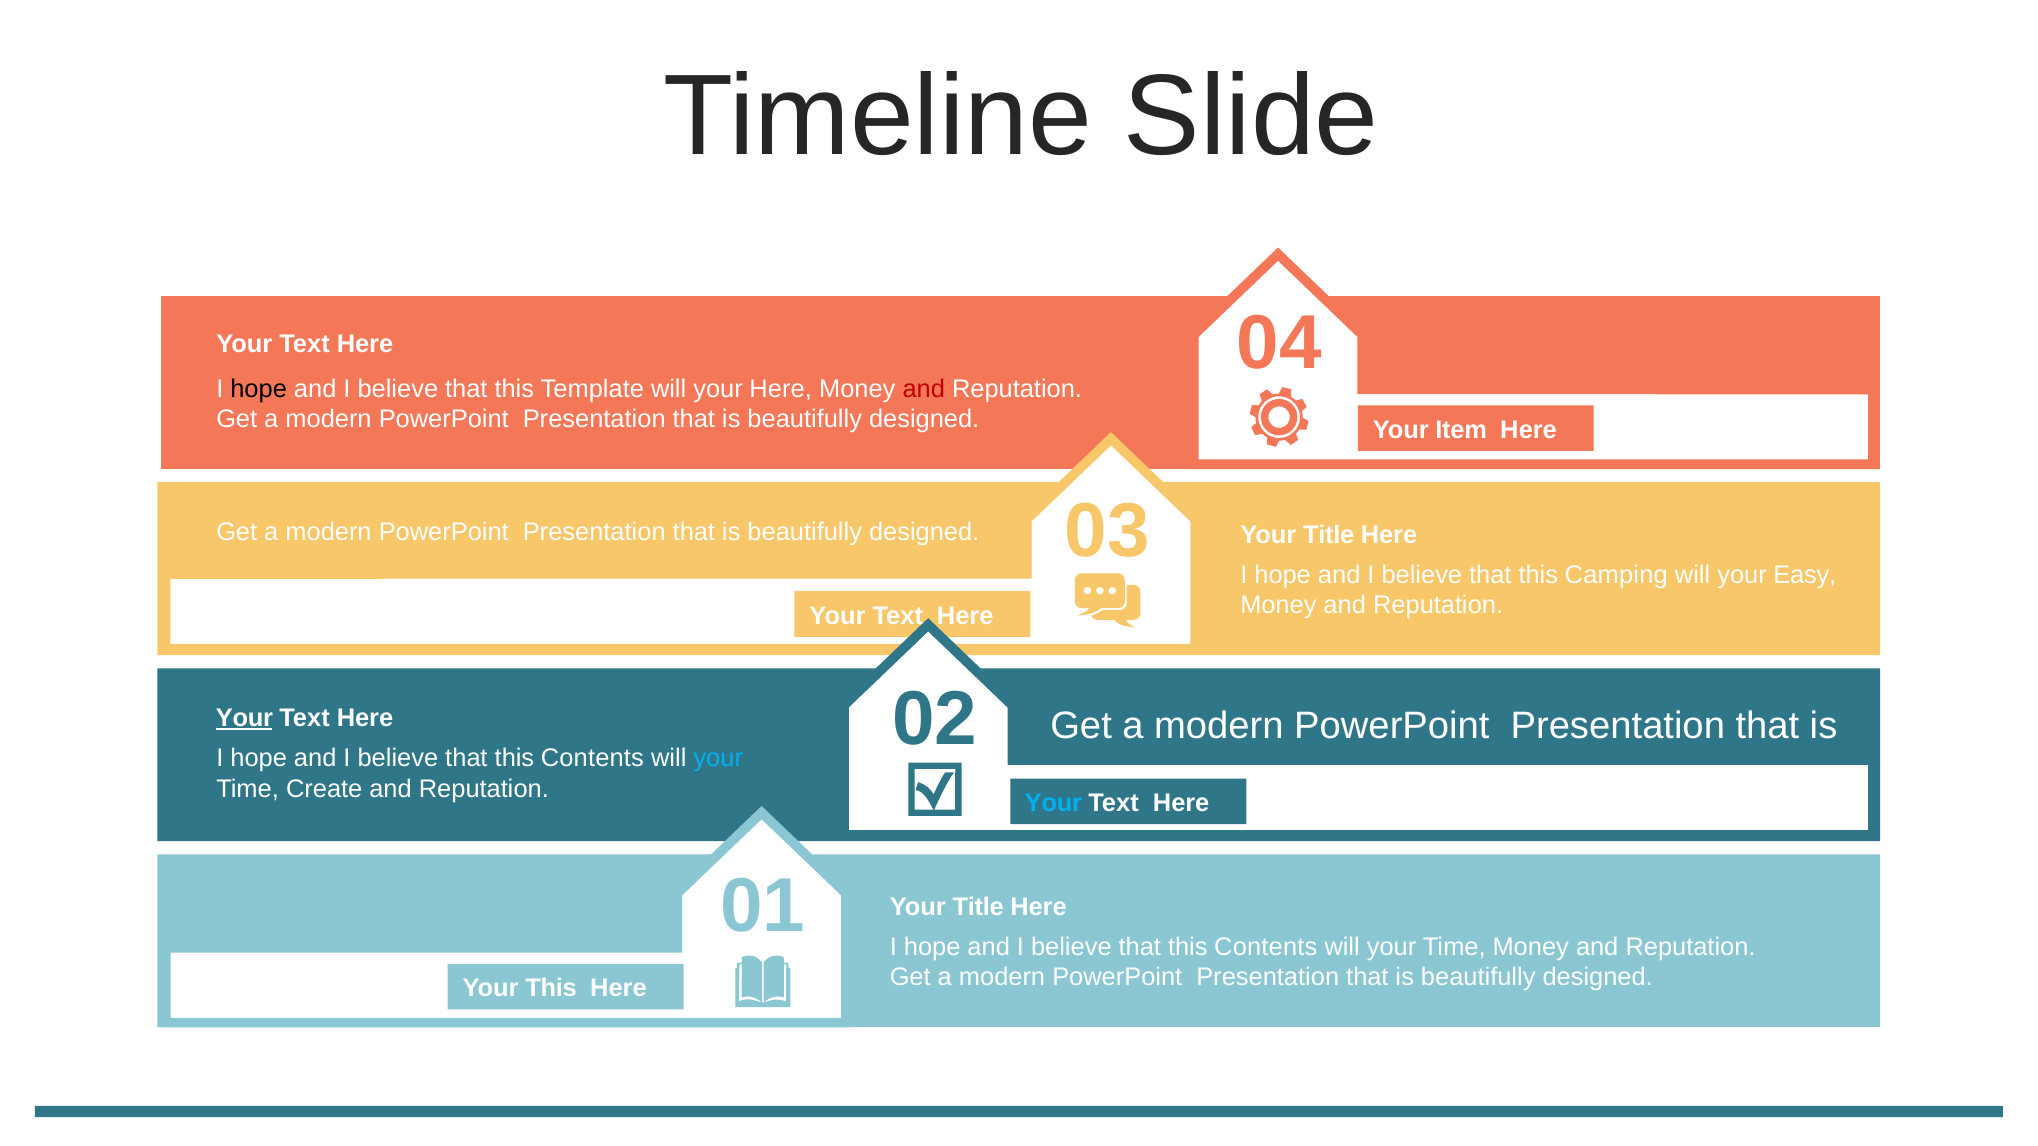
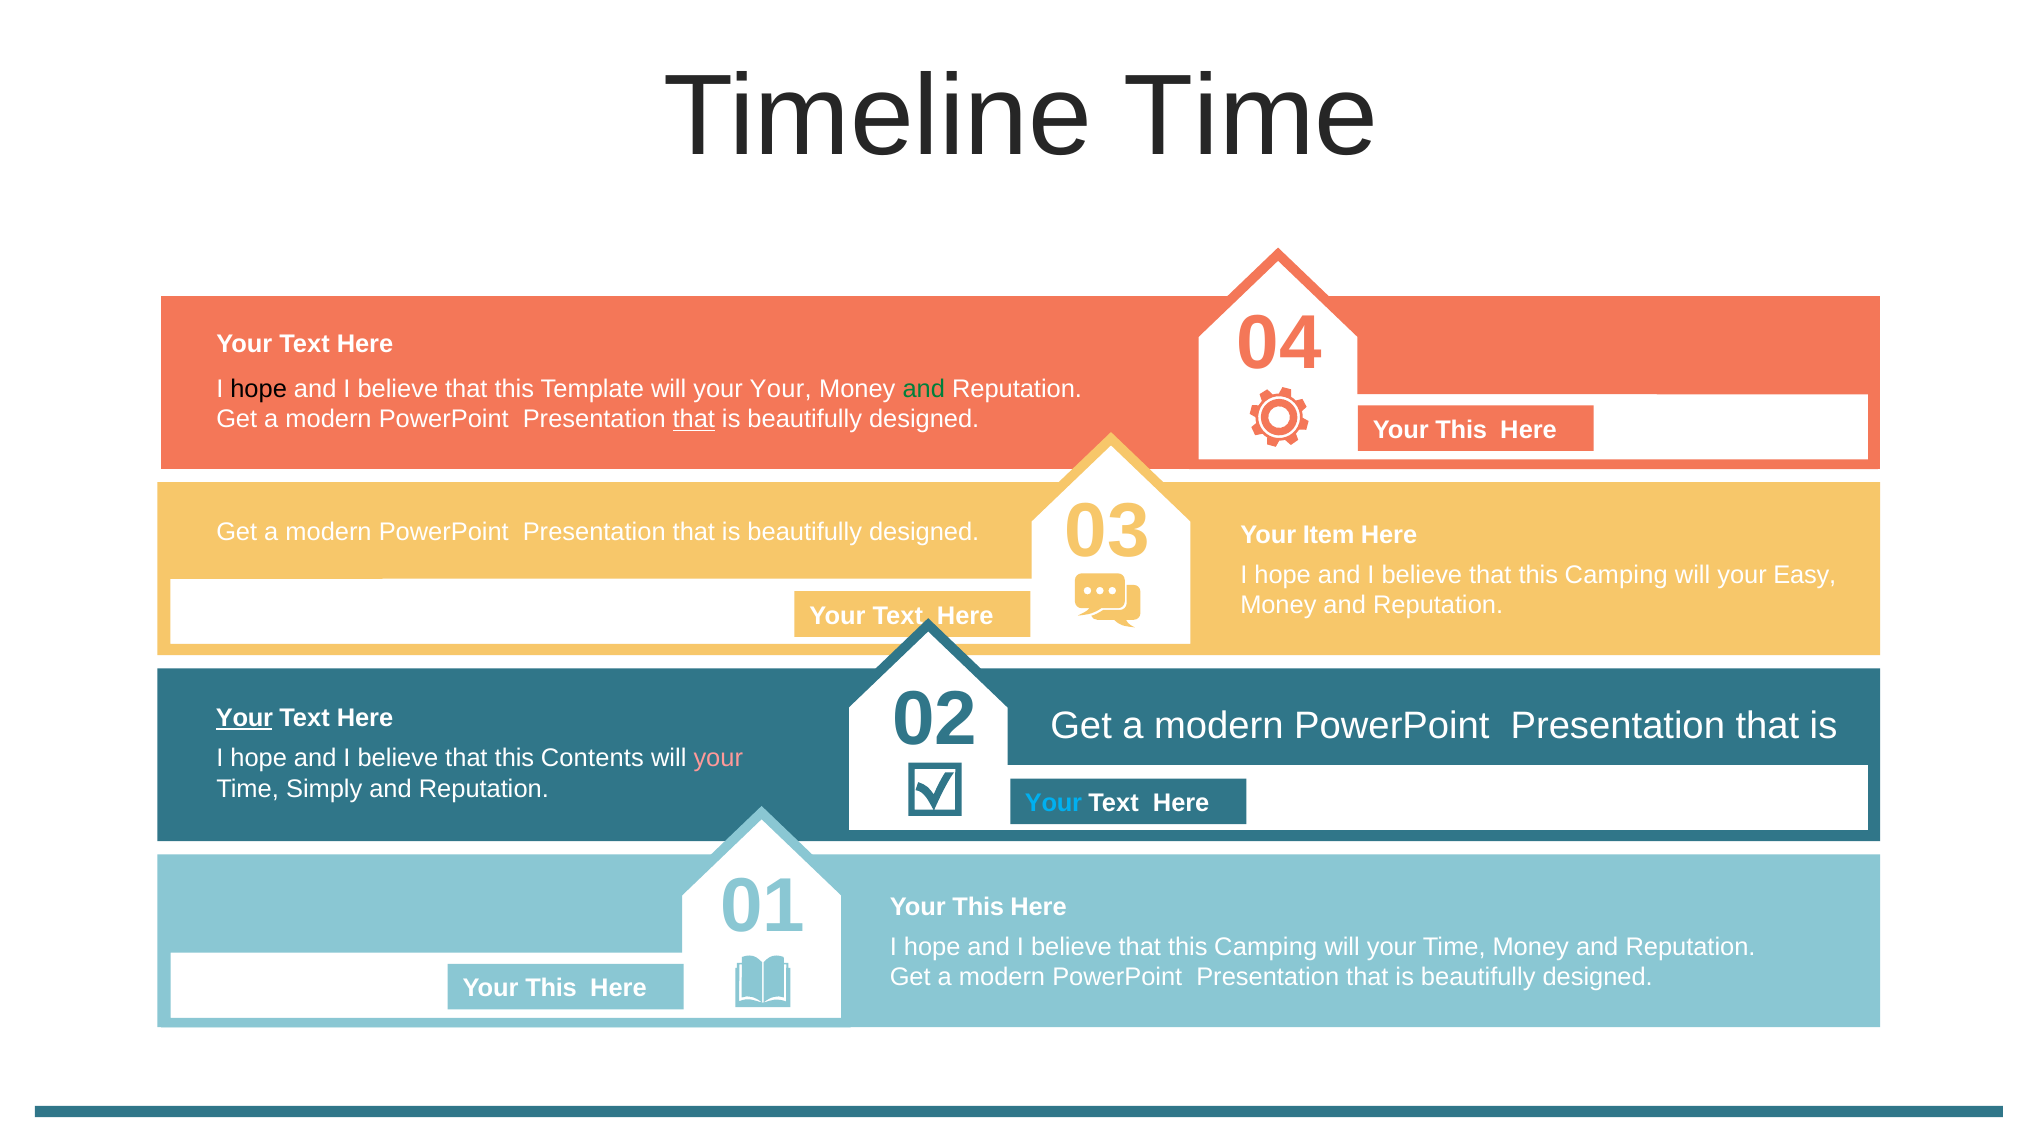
Timeline Slide: Slide -> Time
your Here: Here -> Your
and at (924, 389) colour: red -> green
that at (694, 419) underline: none -> present
Item at (1461, 430): Item -> This
Title at (1329, 535): Title -> Item
your at (718, 759) colour: light blue -> pink
Create: Create -> Simply
Title at (978, 907): Title -> This
Contents at (1266, 947): Contents -> Camping
